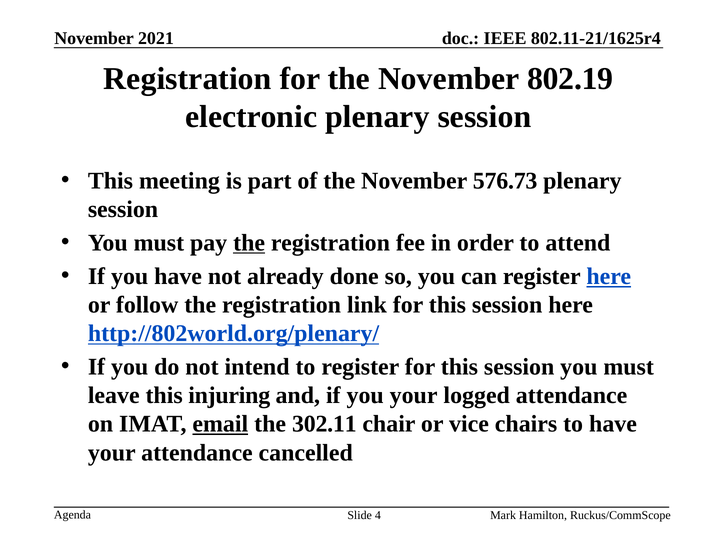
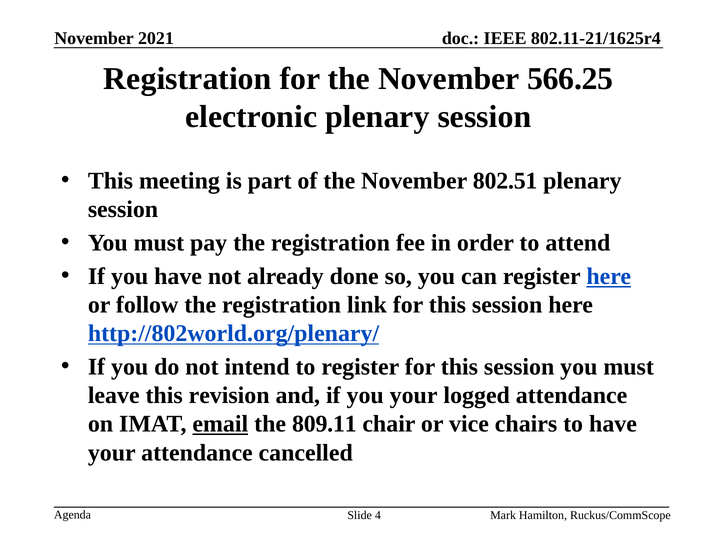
802.19: 802.19 -> 566.25
576.73: 576.73 -> 802.51
the at (249, 243) underline: present -> none
injuring: injuring -> revision
302.11: 302.11 -> 809.11
